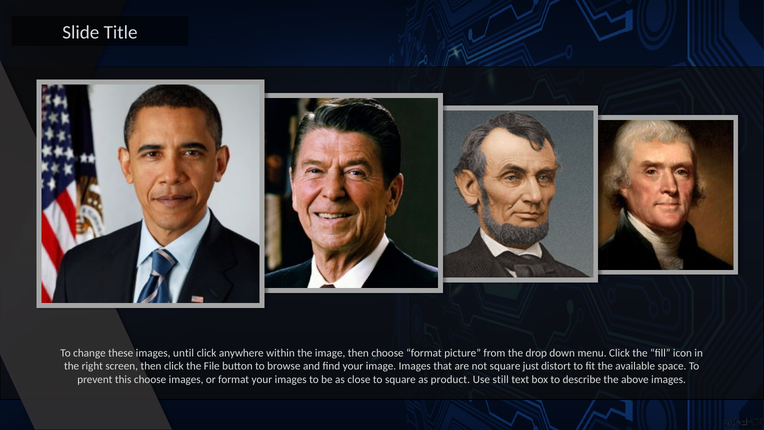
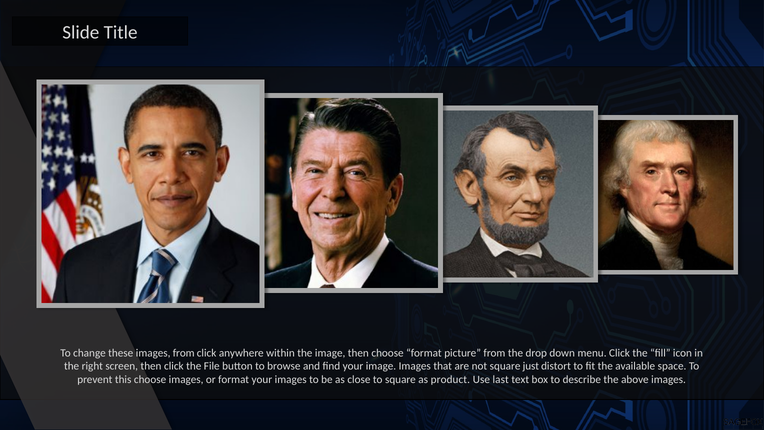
images until: until -> from
still: still -> last
